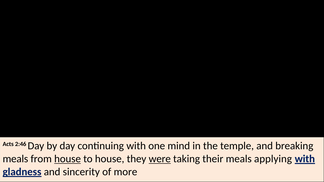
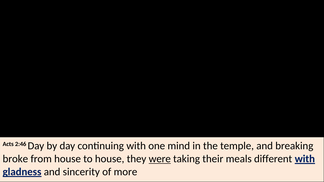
meals at (15, 159): meals -> broke
house at (68, 159) underline: present -> none
applying: applying -> different
